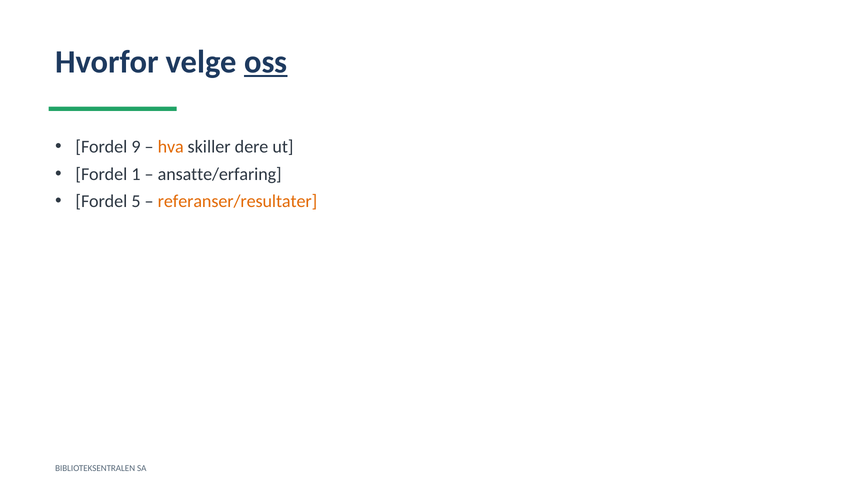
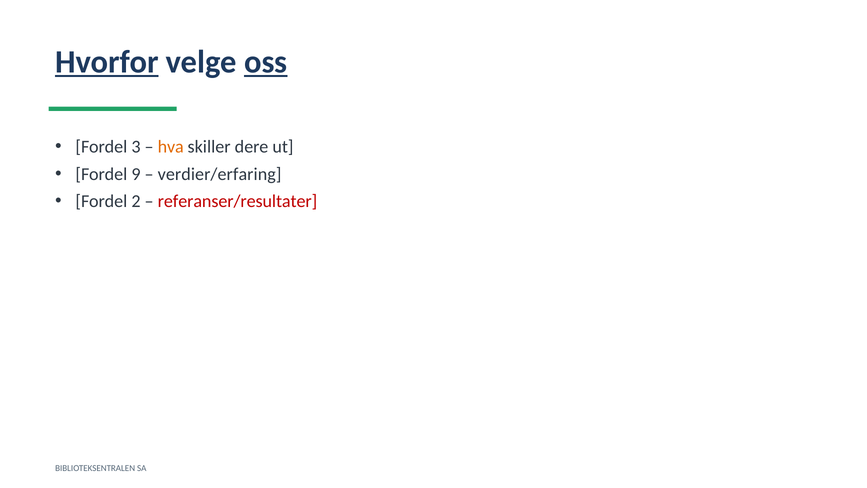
Hvorfor underline: none -> present
9: 9 -> 3
1: 1 -> 9
ansatte/erfaring: ansatte/erfaring -> verdier/erfaring
5: 5 -> 2
referanser/resultater colour: orange -> red
